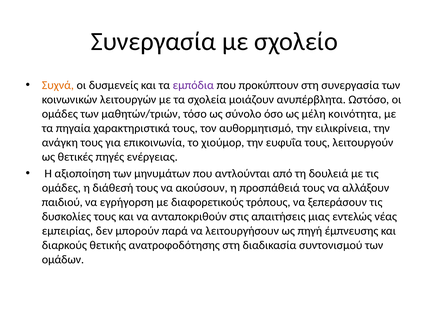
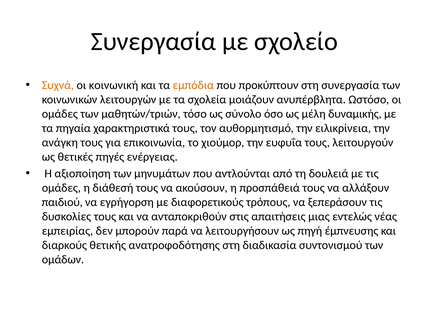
δυσμενείς: δυσμενείς -> κοινωνική
εμπόδια colour: purple -> orange
κοινότητα: κοινότητα -> δυναμικής
